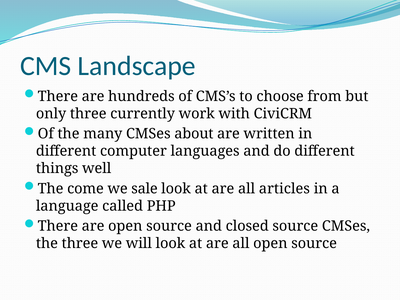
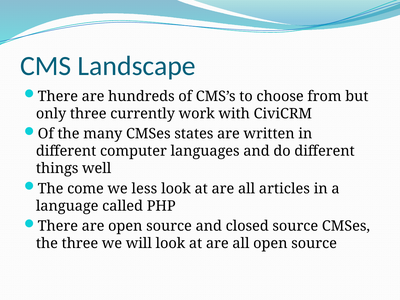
about: about -> states
sale: sale -> less
